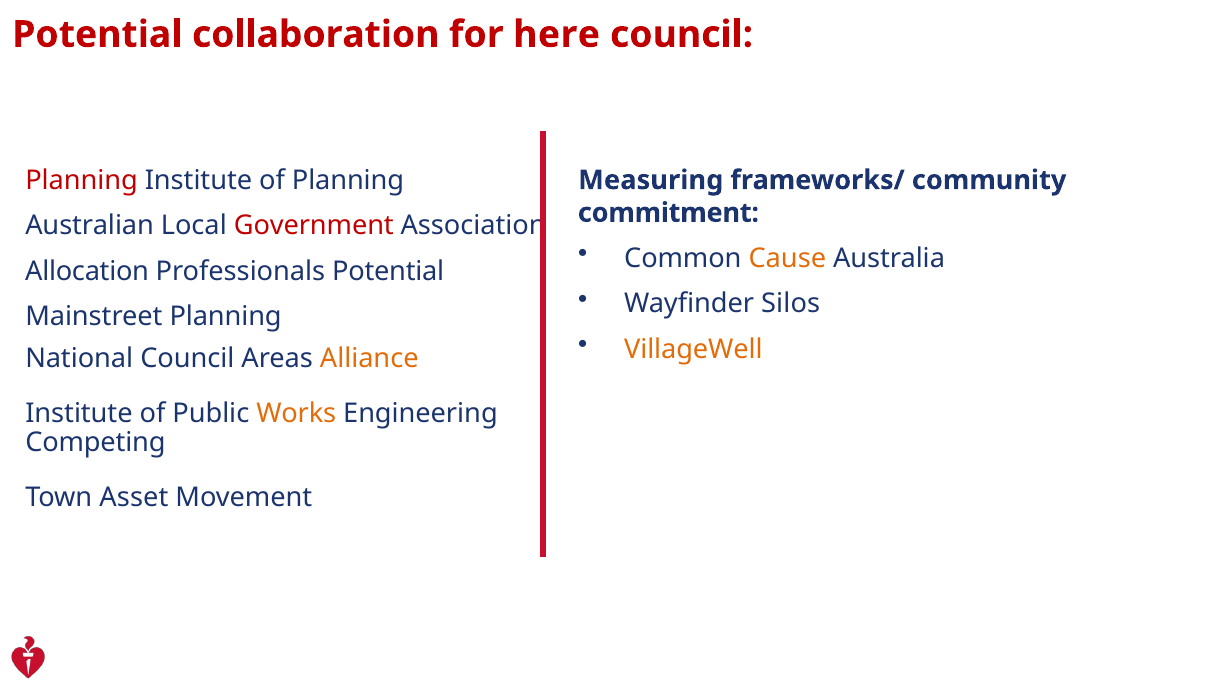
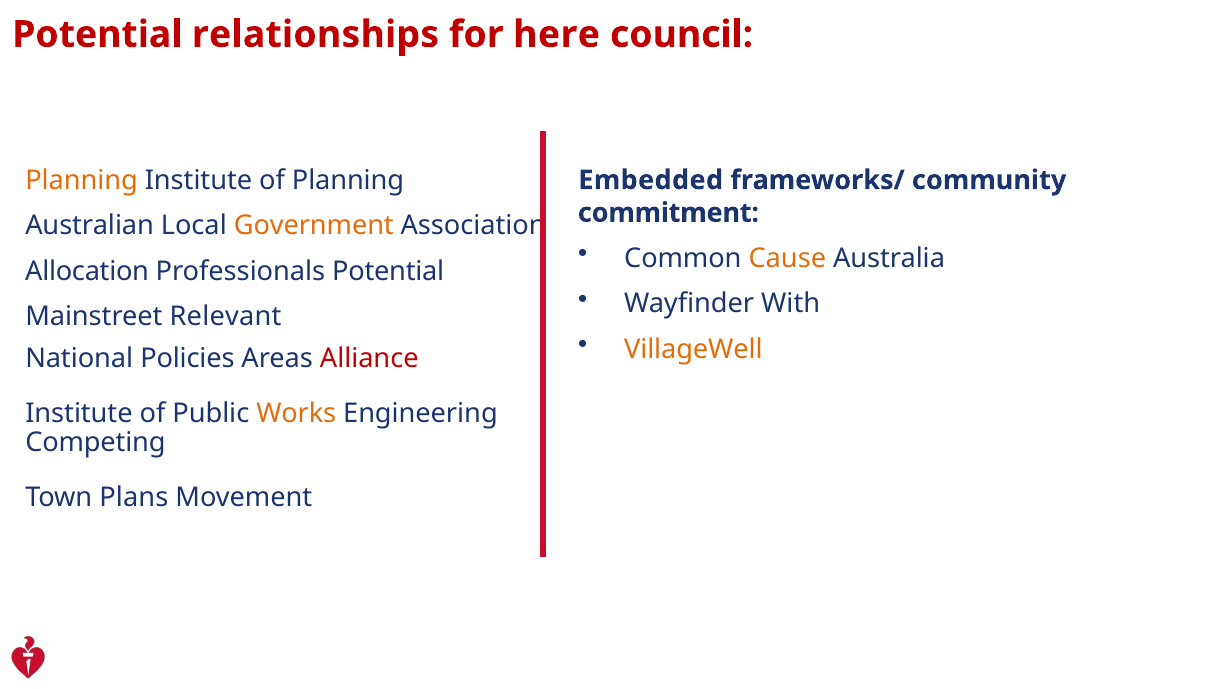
collaboration: collaboration -> relationships
Planning at (82, 180) colour: red -> orange
Measuring: Measuring -> Embedded
Government colour: red -> orange
Silos: Silos -> With
Mainstreet Planning: Planning -> Relevant
National Council: Council -> Policies
Alliance colour: orange -> red
Asset: Asset -> Plans
